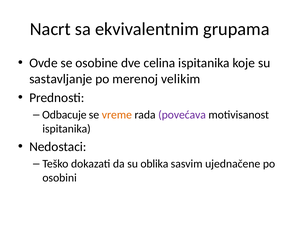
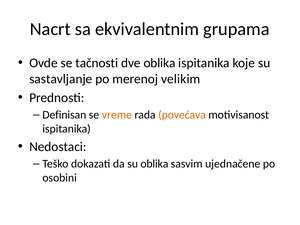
osobine: osobine -> tačnosti
dve celina: celina -> oblika
Odbacuje: Odbacuje -> Definisan
povećava colour: purple -> orange
